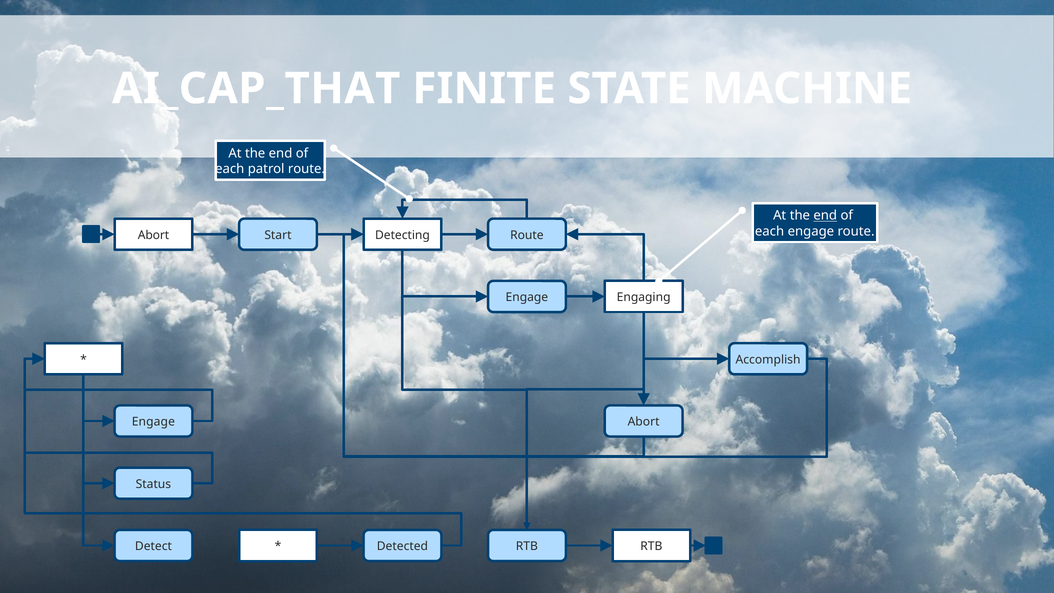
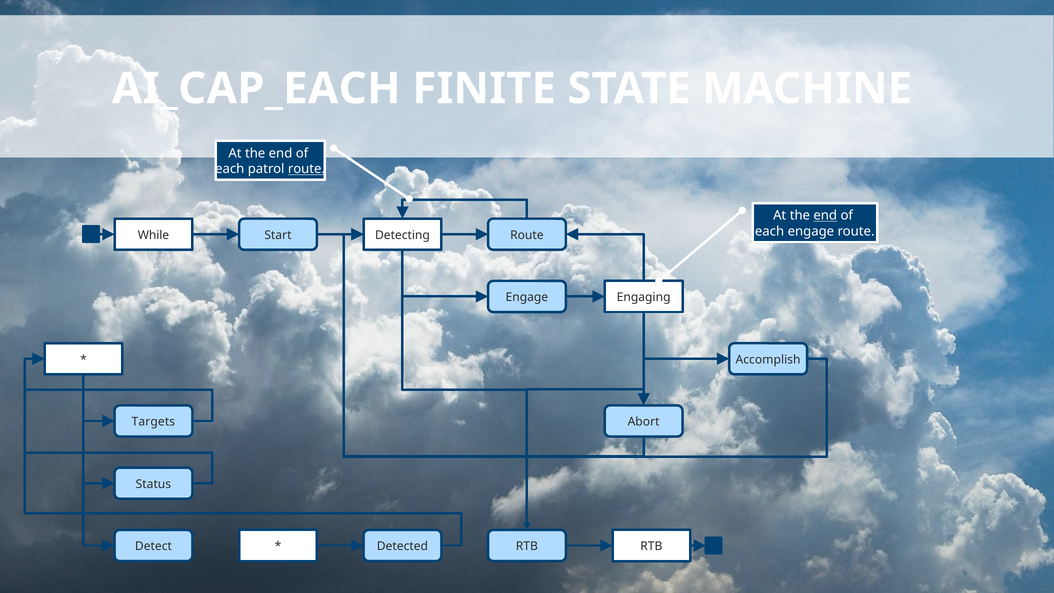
AI_CAP_THAT: AI_CAP_THAT -> AI_CAP_EACH
route at (306, 169) underline: none -> present
Abort at (153, 235): Abort -> While
Engage at (153, 422): Engage -> Targets
